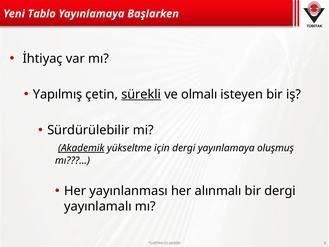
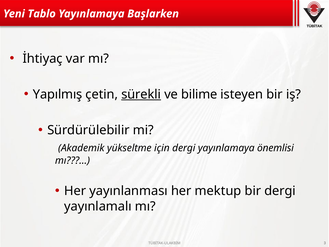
olmalı: olmalı -> bilime
Akademik underline: present -> none
oluşmuş: oluşmuş -> önemlisi
alınmalı: alınmalı -> mektup
